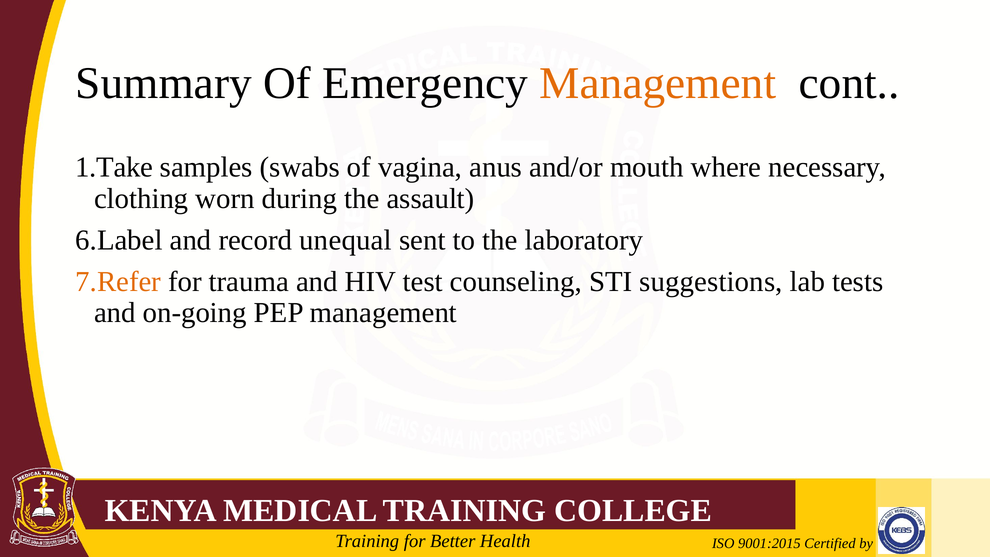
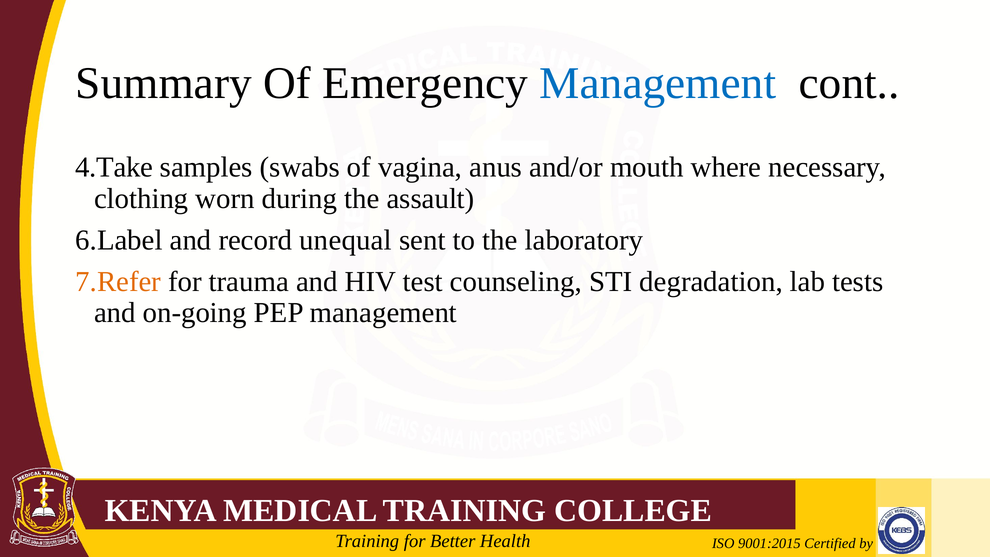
Management at (658, 83) colour: orange -> blue
1.Take: 1.Take -> 4.Take
suggestions: suggestions -> degradation
